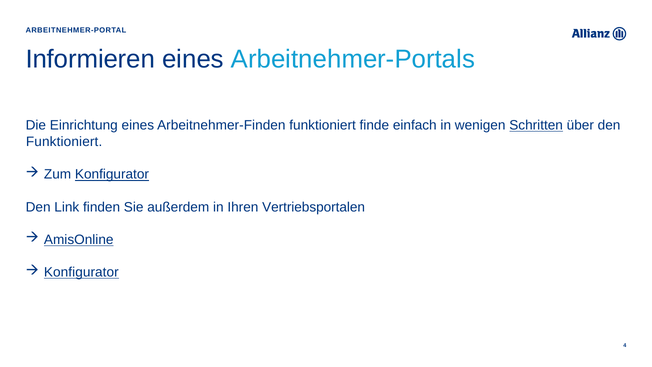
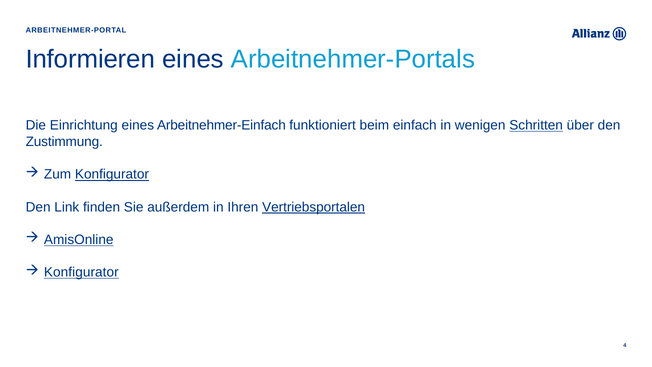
Arbeitnehmer-Finden: Arbeitnehmer-Finden -> Arbeitnehmer-Einfach
finde: finde -> beim
Funktioniert at (64, 142): Funktioniert -> Zustimmung
Vertriebsportalen underline: none -> present
